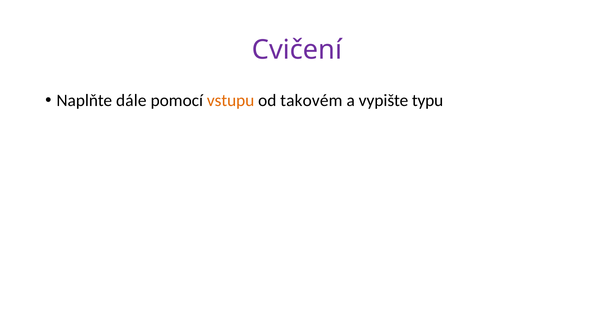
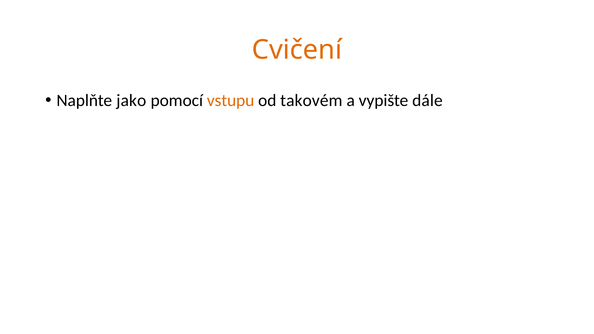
Cvičení colour: purple -> orange
dále: dále -> jako
typu: typu -> dále
